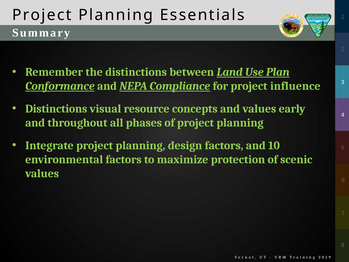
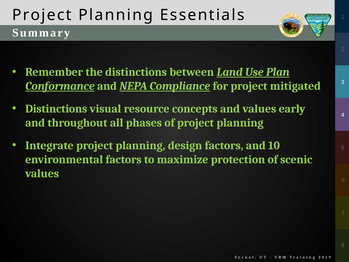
influence: influence -> mitigated
